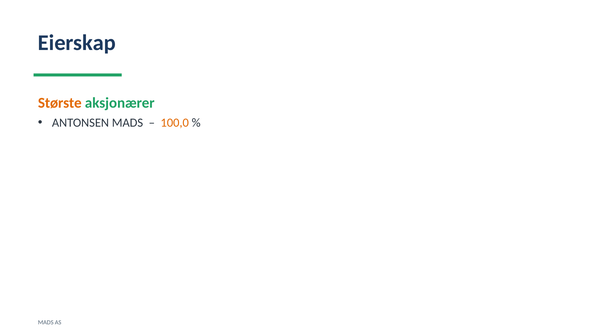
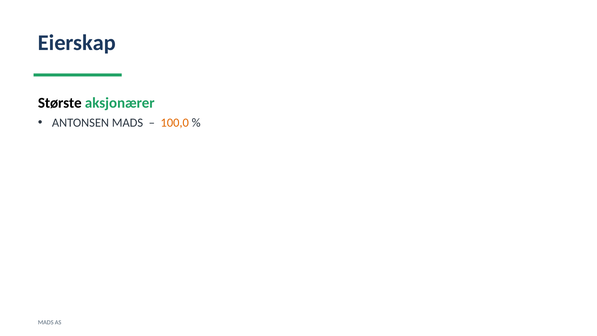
Største colour: orange -> black
